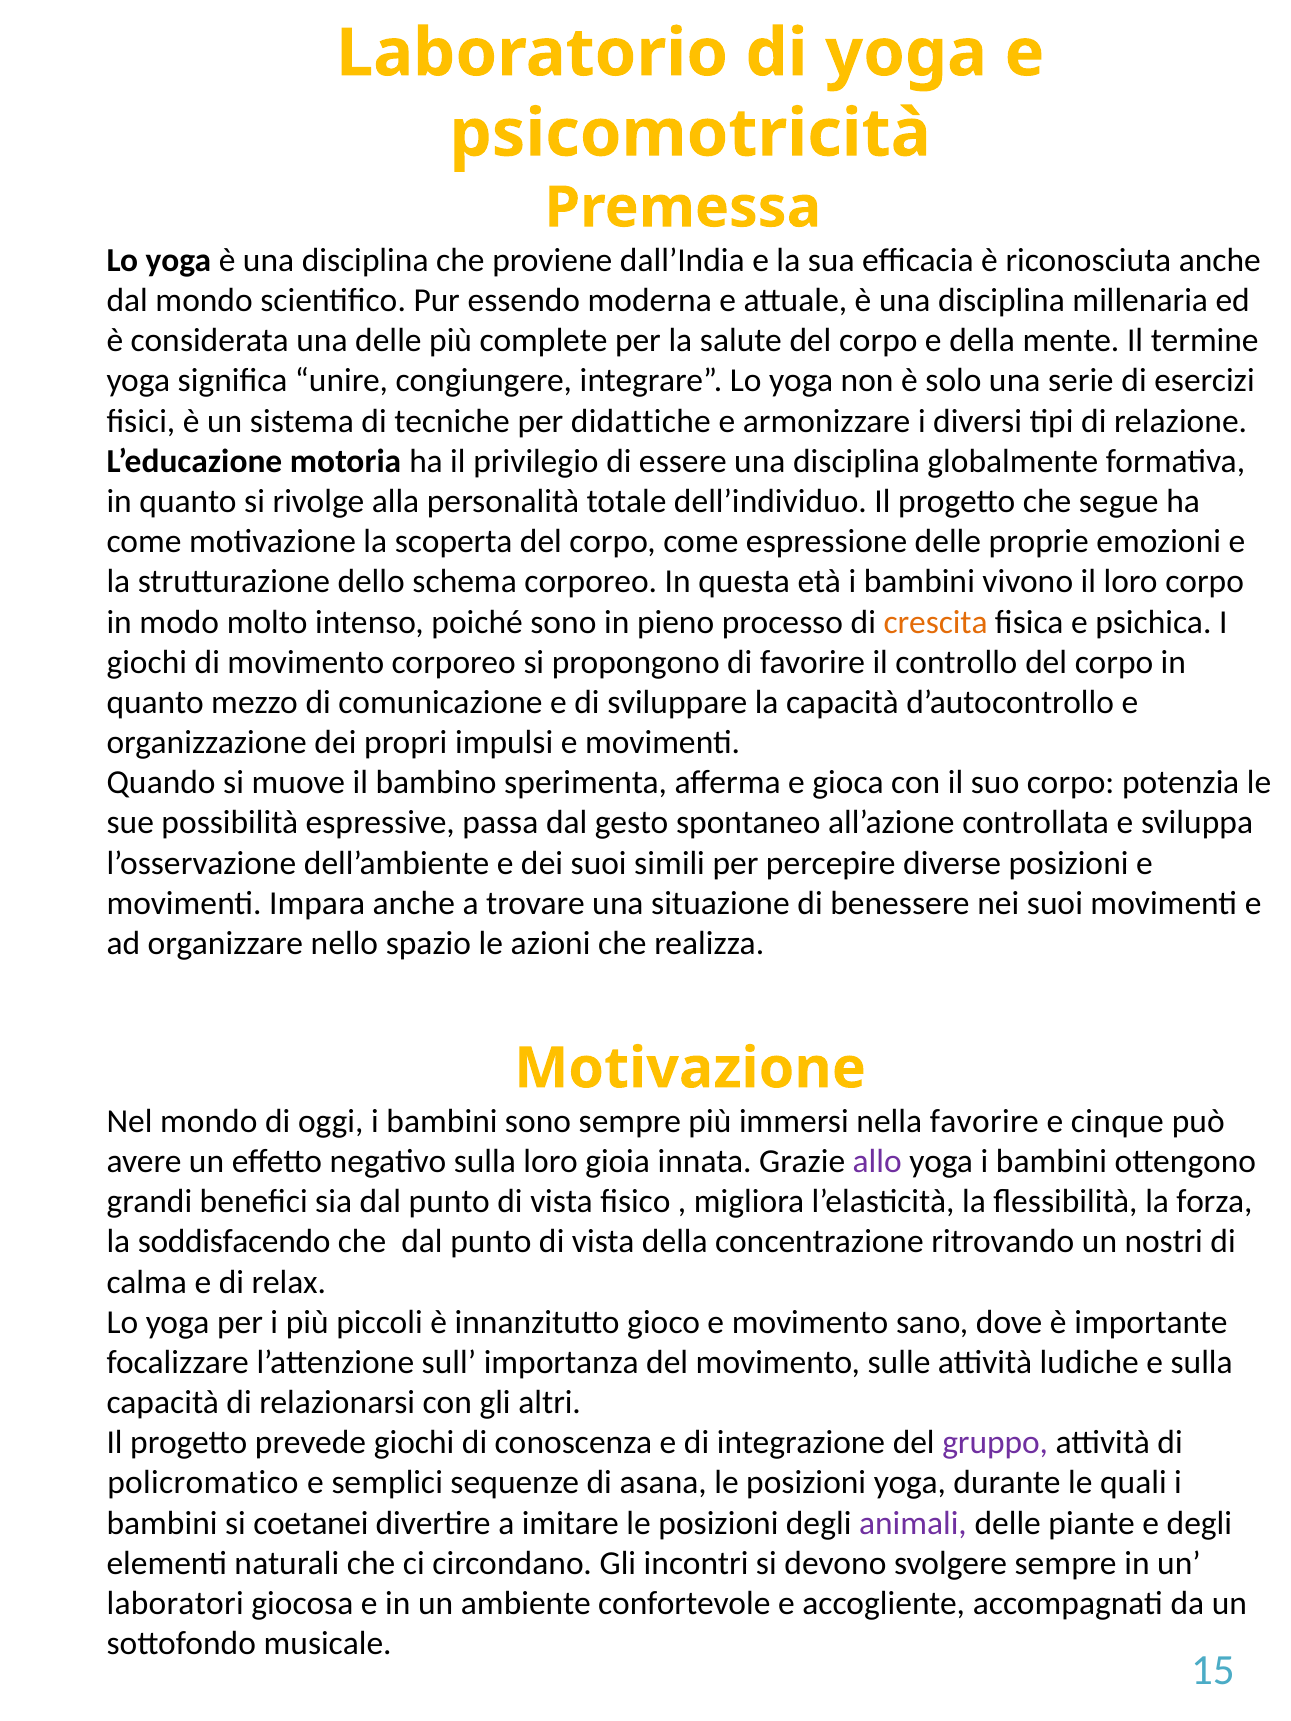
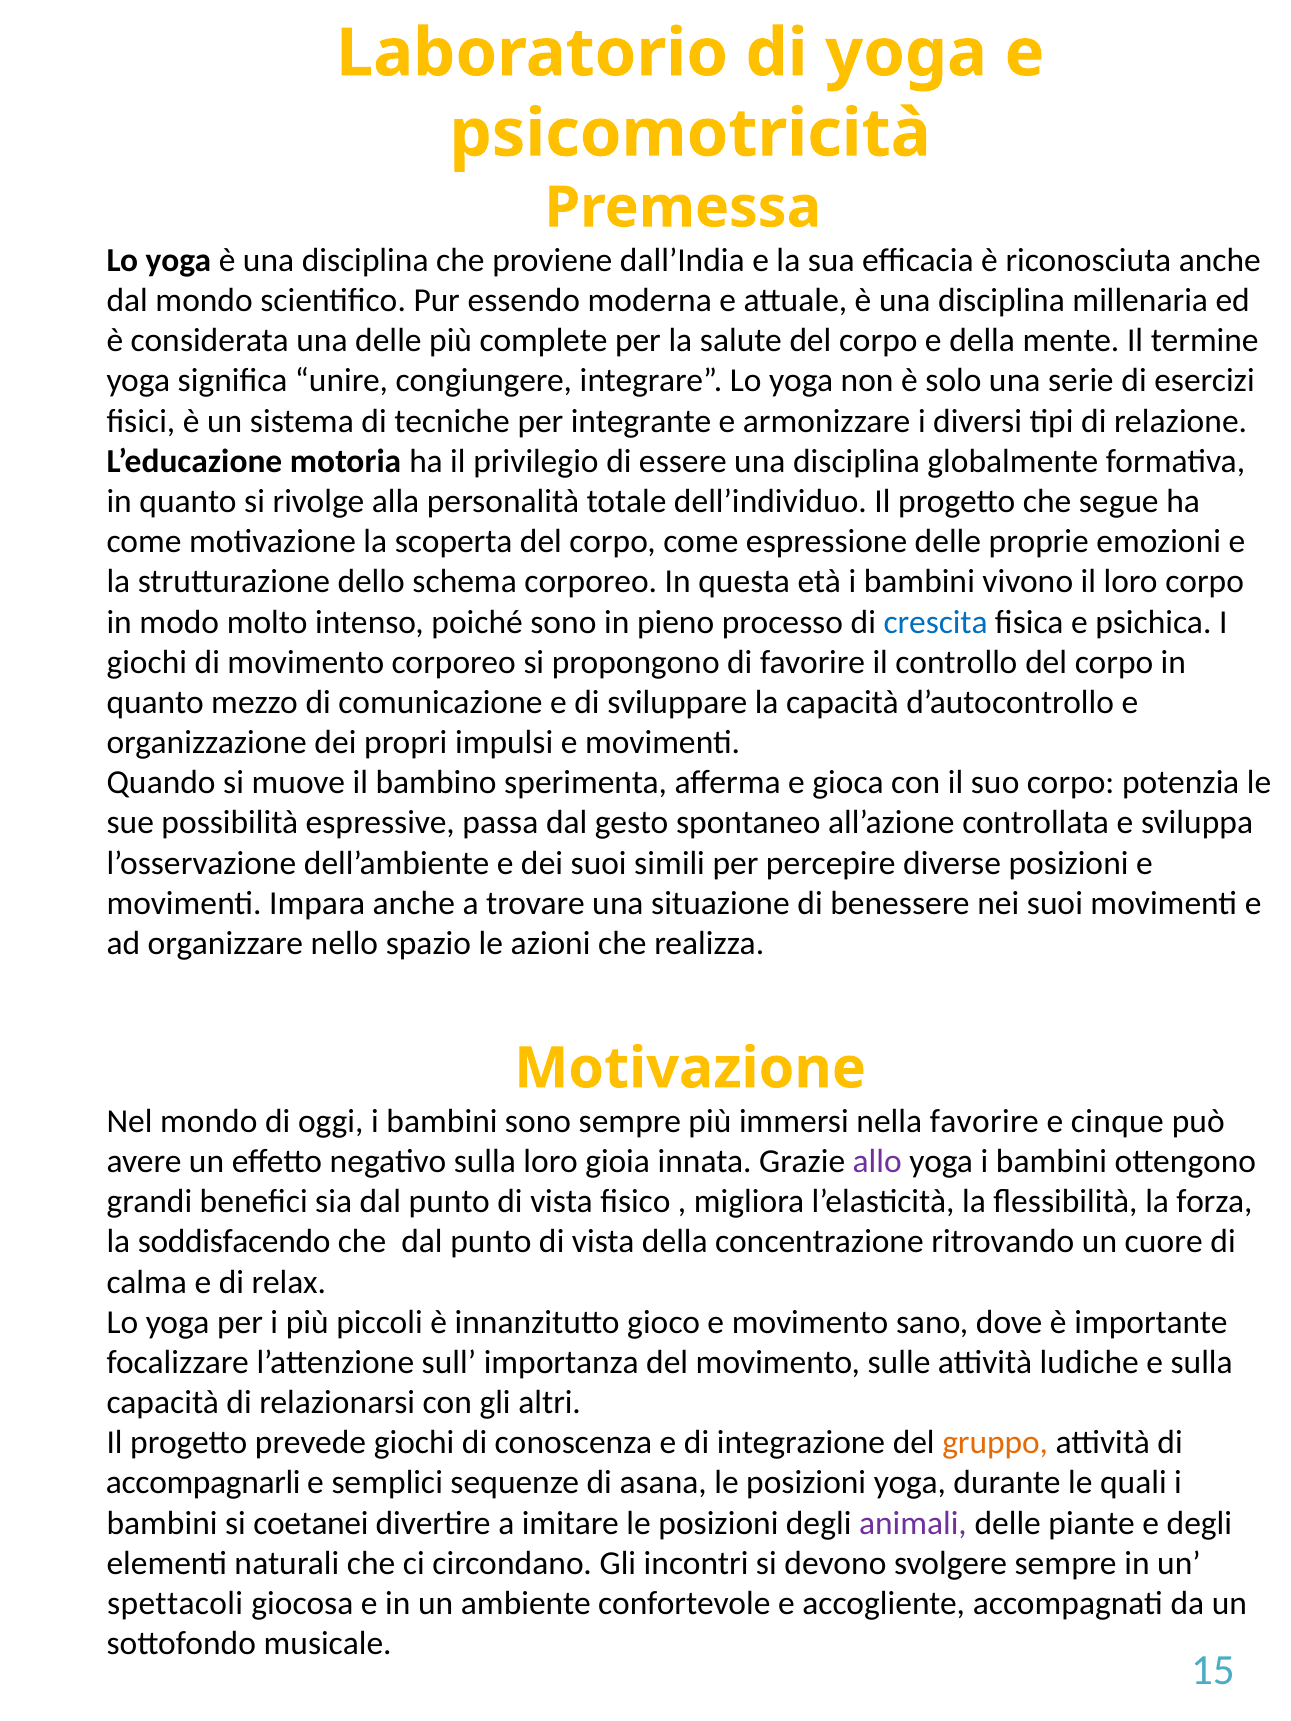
didattiche: didattiche -> integrante
crescita colour: orange -> blue
nostri: nostri -> cuore
gruppo colour: purple -> orange
policromatico: policromatico -> accompagnarli
laboratori: laboratori -> spettacoli
